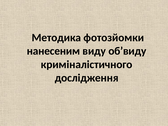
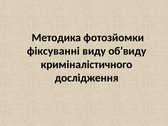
нанесеним: нанесеним -> фіксуванні
